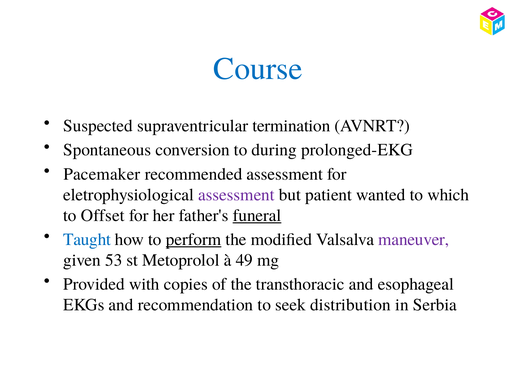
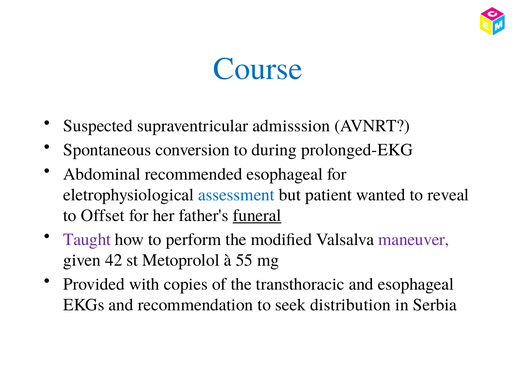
termination: termination -> admisssion
Pacemaker: Pacemaker -> Abdominal
recommended assessment: assessment -> esophageal
assessment at (237, 195) colour: purple -> blue
which: which -> reveal
Taught colour: blue -> purple
perform underline: present -> none
53: 53 -> 42
49: 49 -> 55
